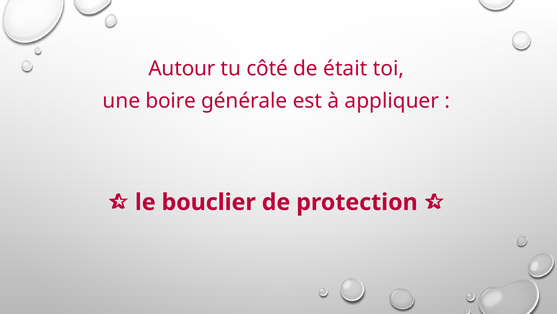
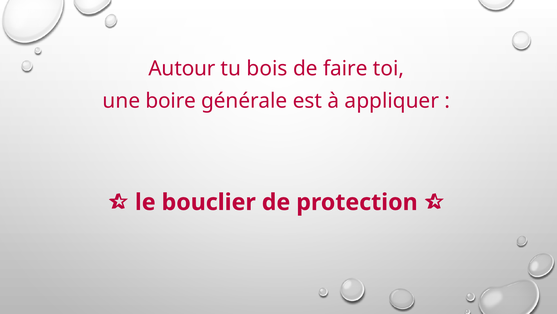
côté: côté -> bois
était: était -> faire
